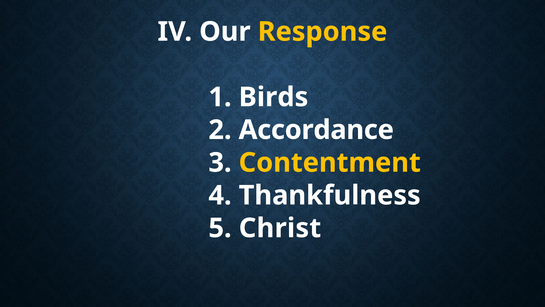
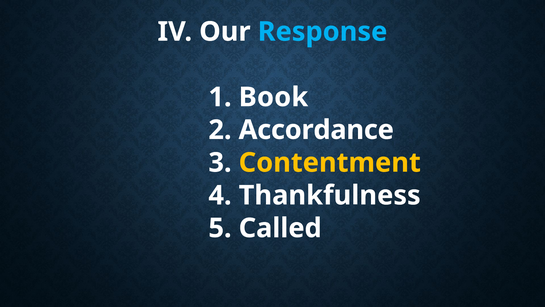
Response colour: yellow -> light blue
Birds: Birds -> Book
Christ: Christ -> Called
